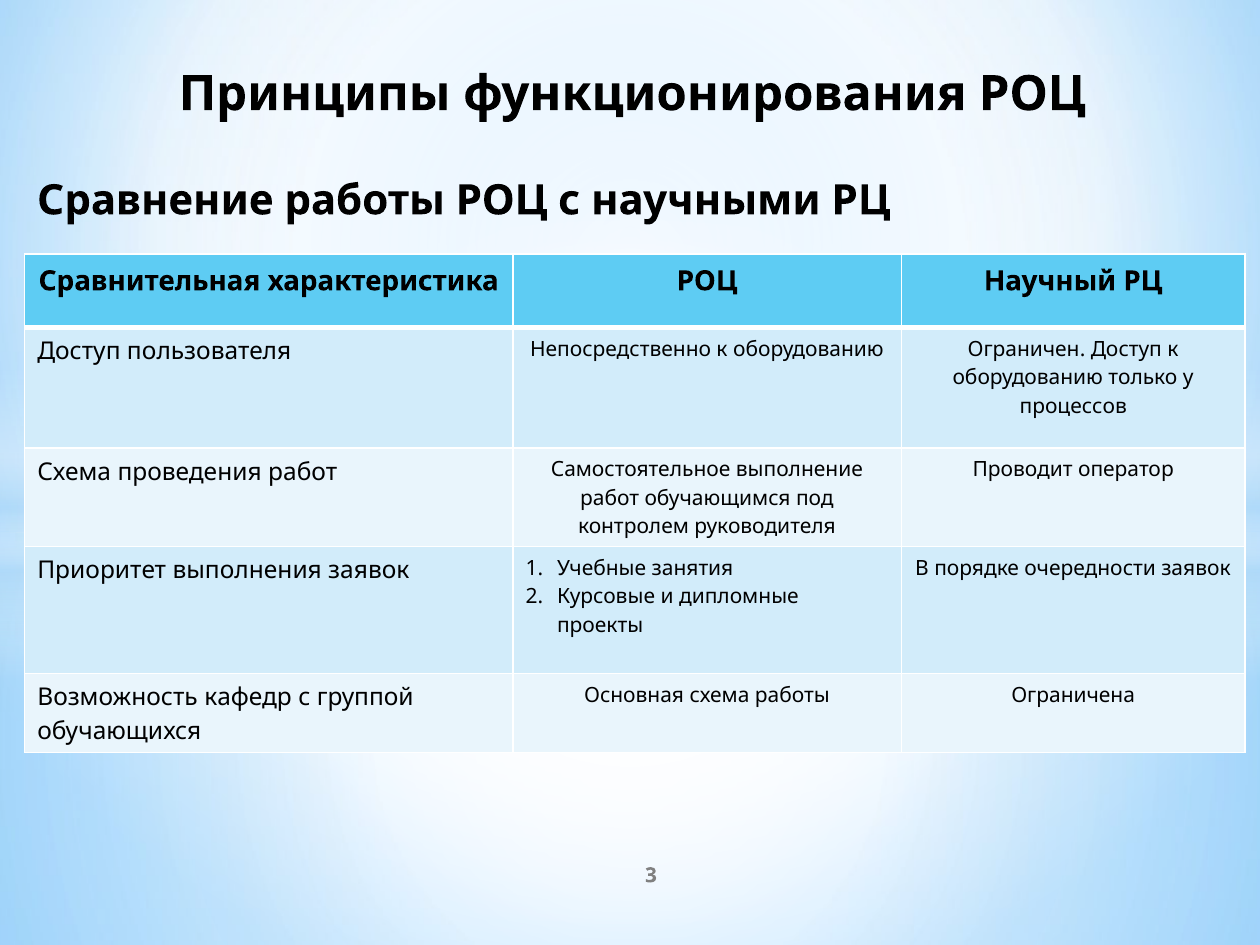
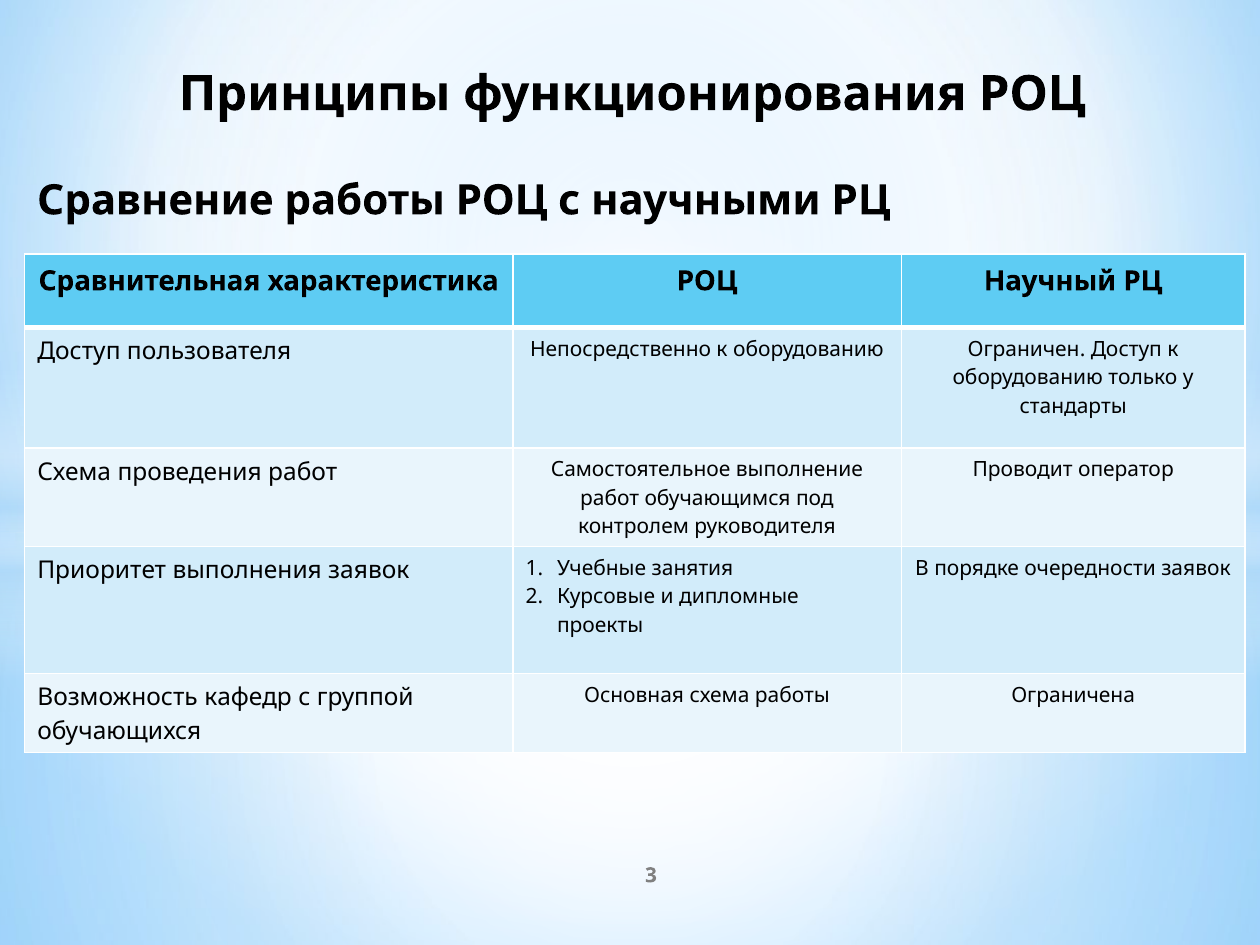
процессов: процессов -> стандарты
